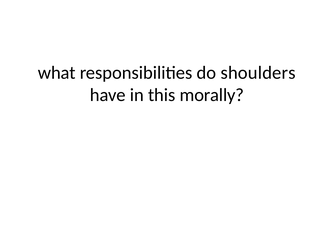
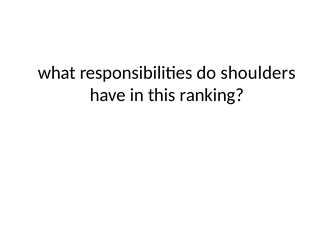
morally: morally -> ranking
